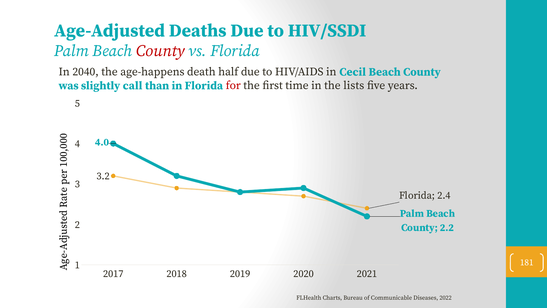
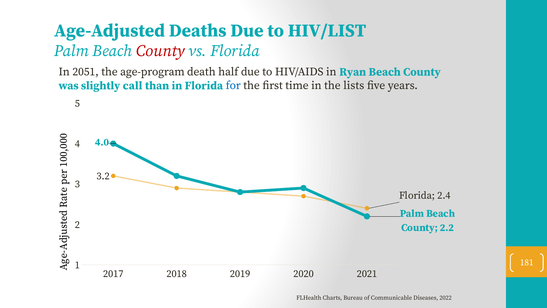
HIV/SSDI: HIV/SSDI -> HIV/LIST
2040: 2040 -> 2051
age-happens: age-happens -> age-program
Cecil: Cecil -> Ryan
for colour: red -> blue
